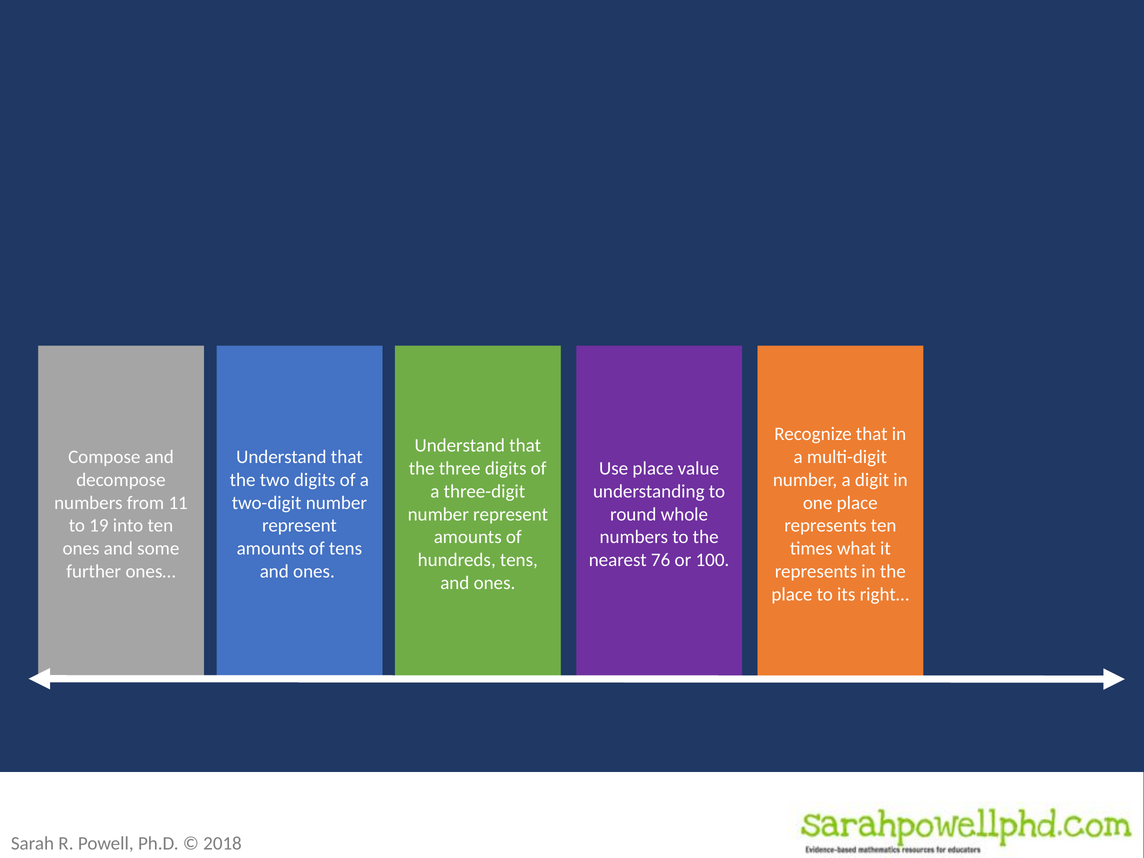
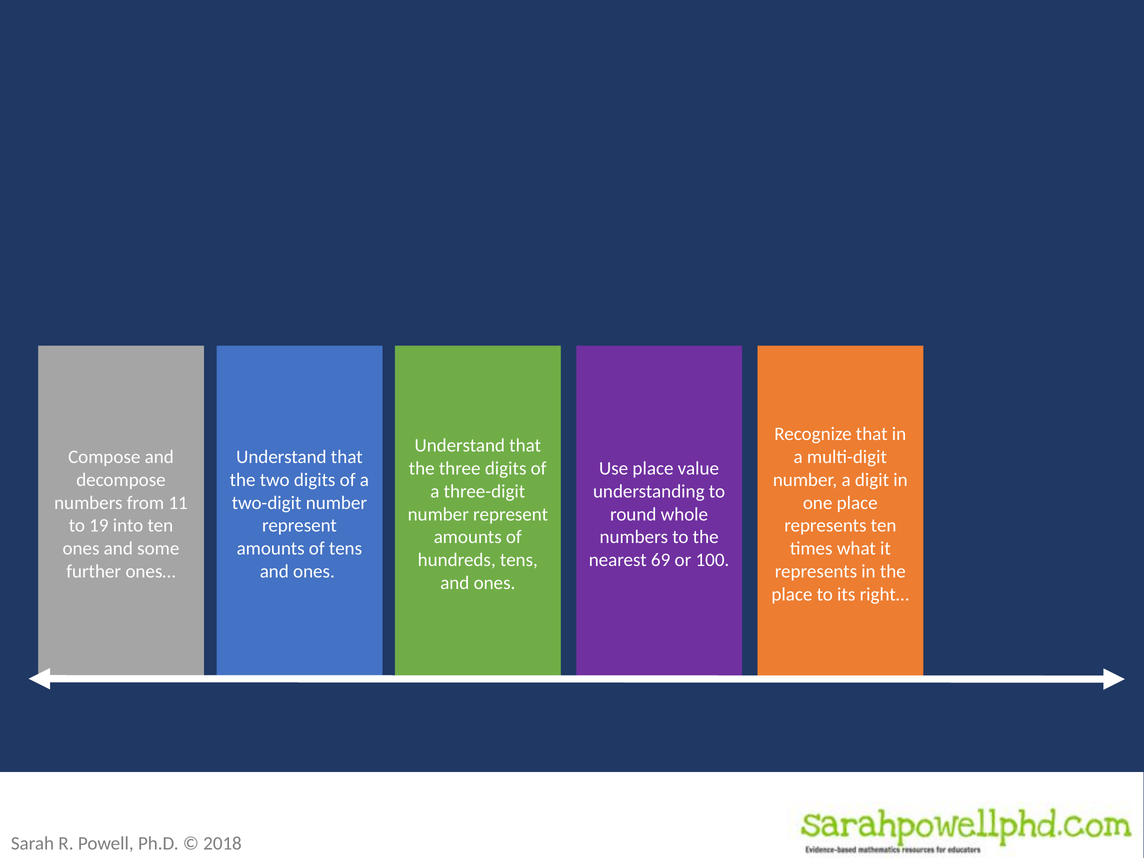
76: 76 -> 69
